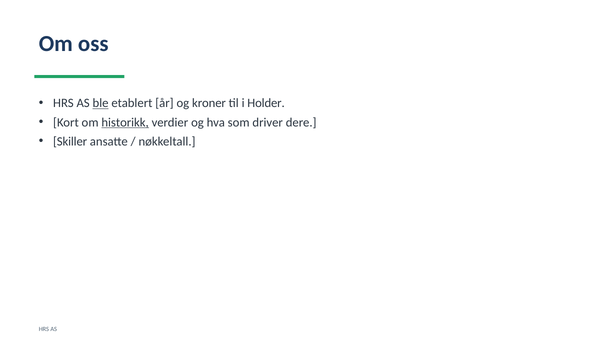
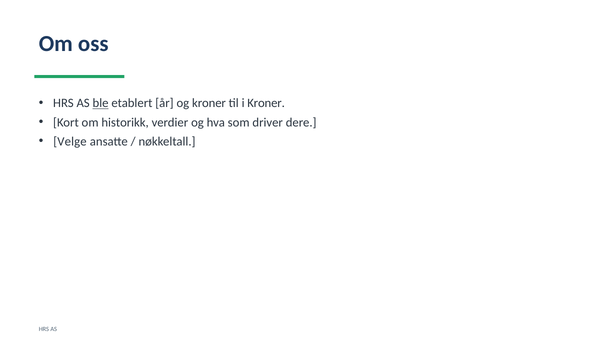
i Holder: Holder -> Kroner
historikk underline: present -> none
Skiller: Skiller -> Velge
